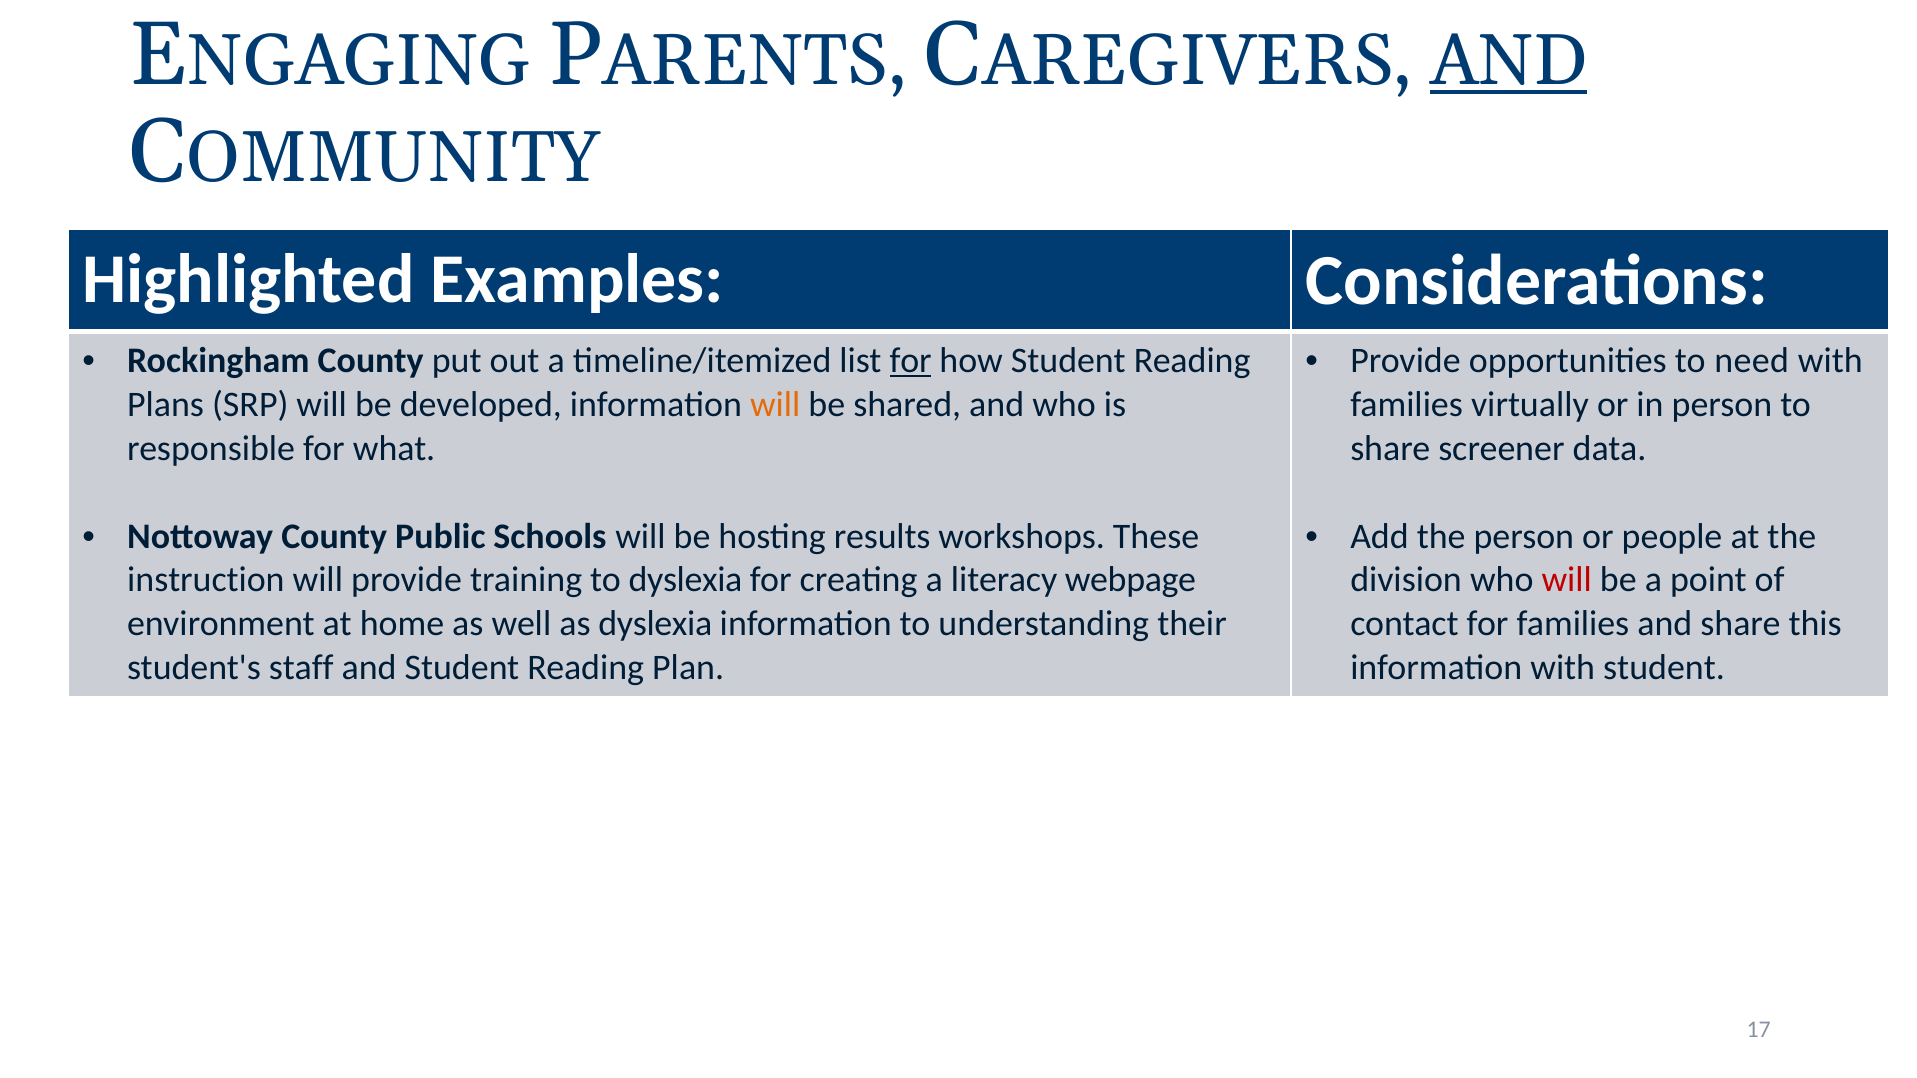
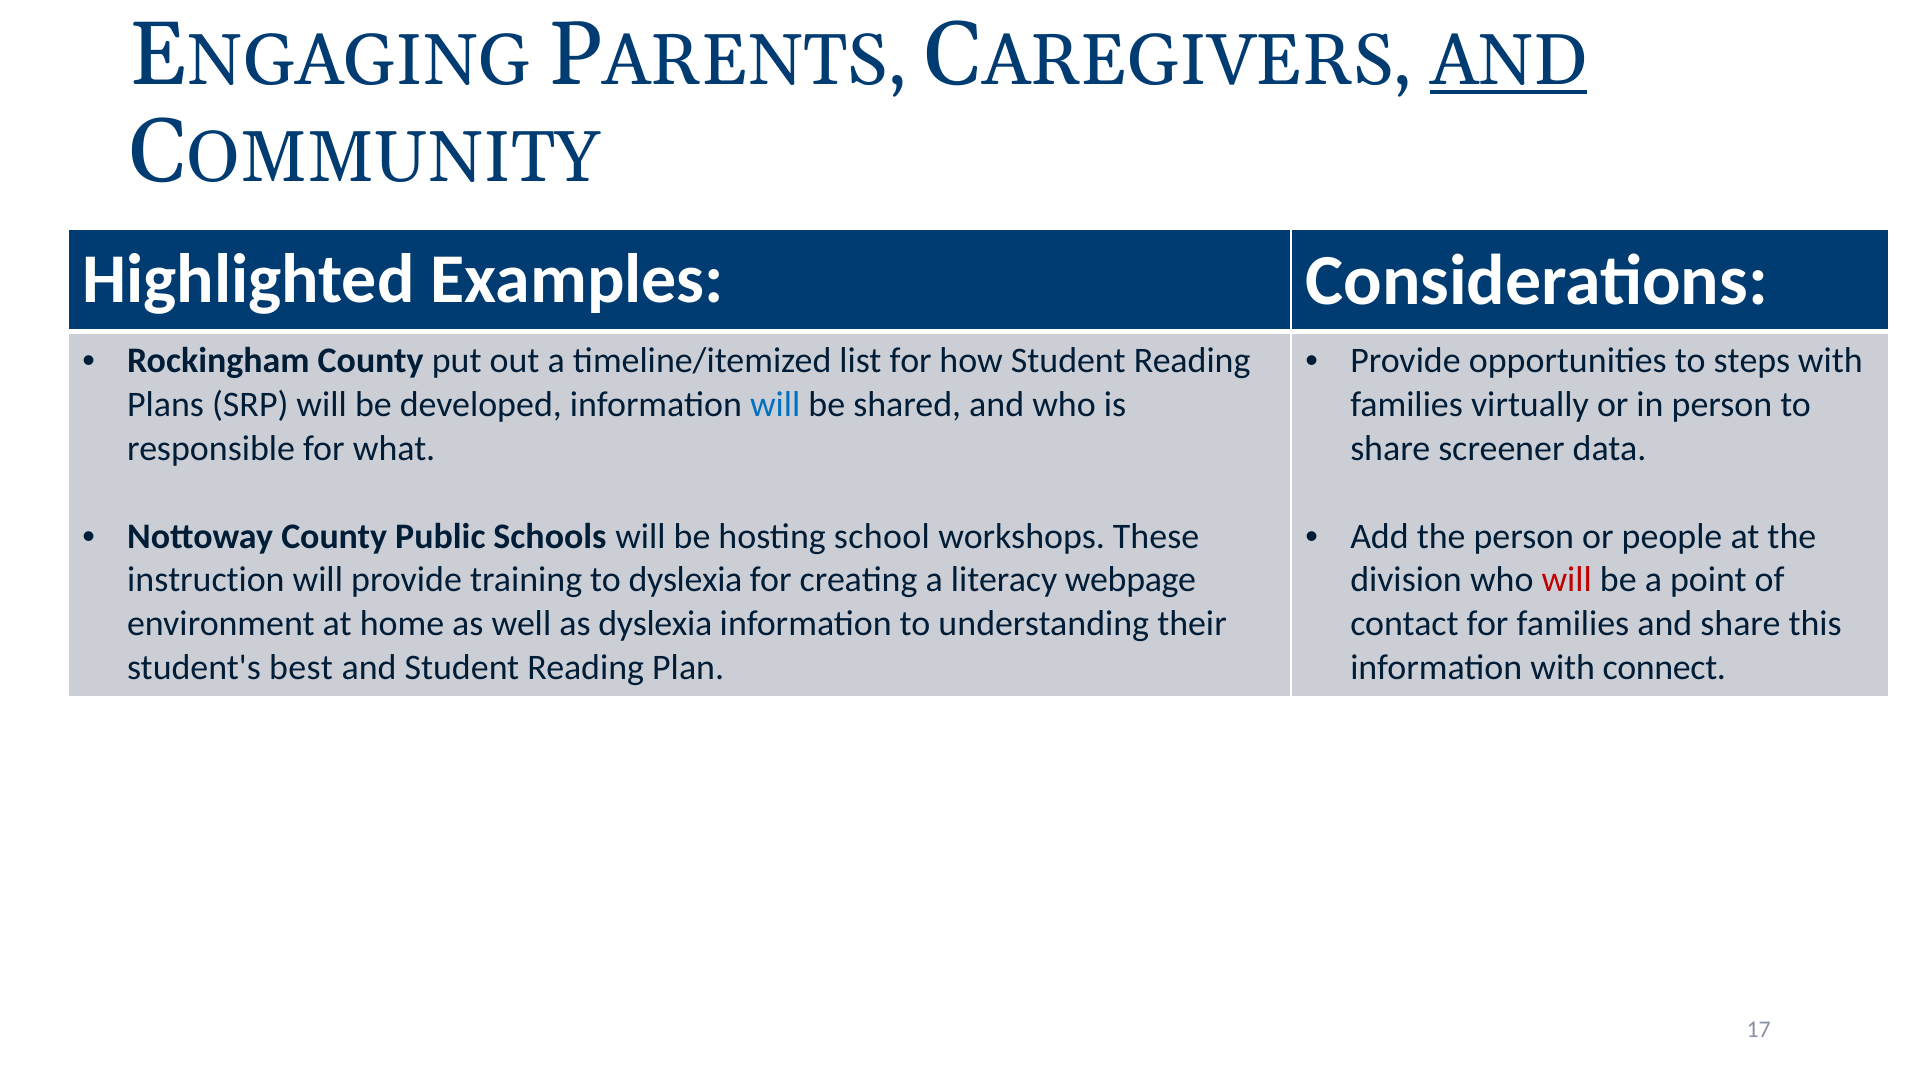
for at (911, 361) underline: present -> none
need: need -> steps
will at (775, 405) colour: orange -> blue
results: results -> school
staff: staff -> best
with student: student -> connect
